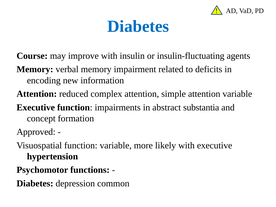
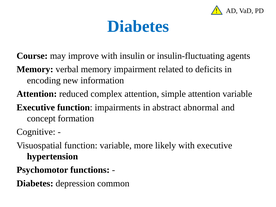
substantia: substantia -> abnormal
Approved: Approved -> Cognitive
